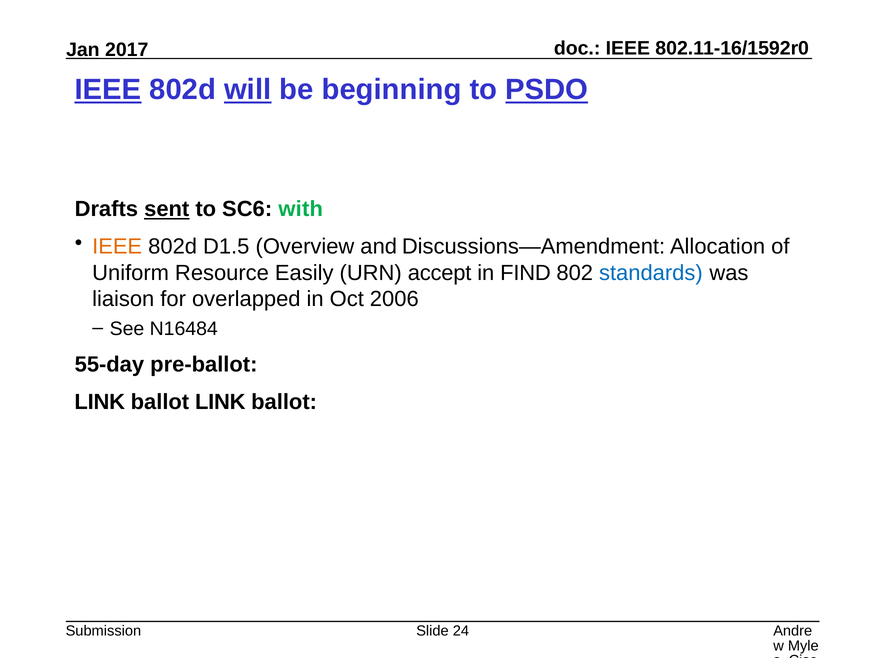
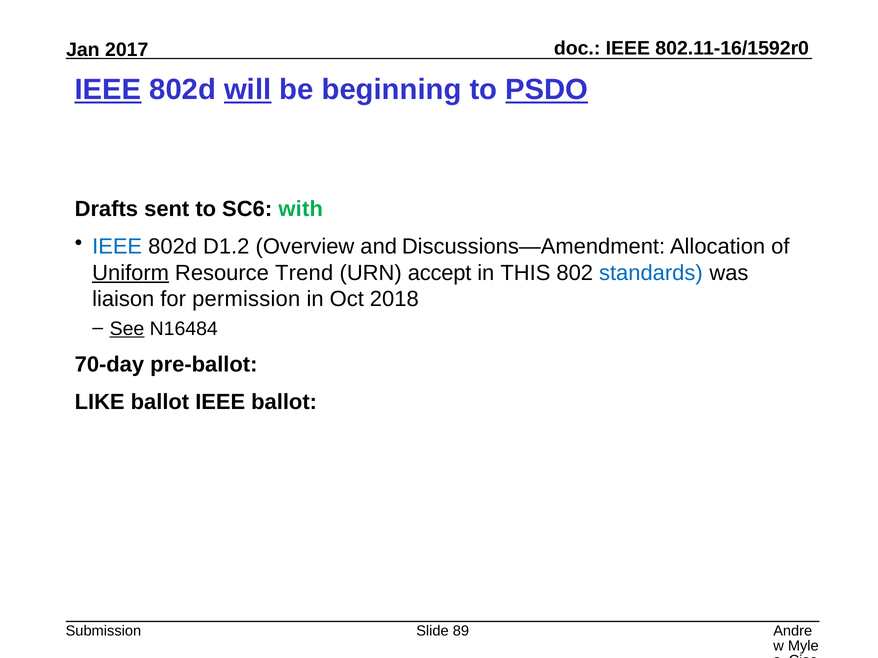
sent underline: present -> none
IEEE at (117, 247) colour: orange -> blue
D1.5: D1.5 -> D1.2
Uniform underline: none -> present
Easily: Easily -> Trend
FIND: FIND -> THIS
overlapped: overlapped -> permission
2006: 2006 -> 2018
See underline: none -> present
55-day: 55-day -> 70-day
LINK at (100, 402): LINK -> LIKE
ballot LINK: LINK -> IEEE
24: 24 -> 89
